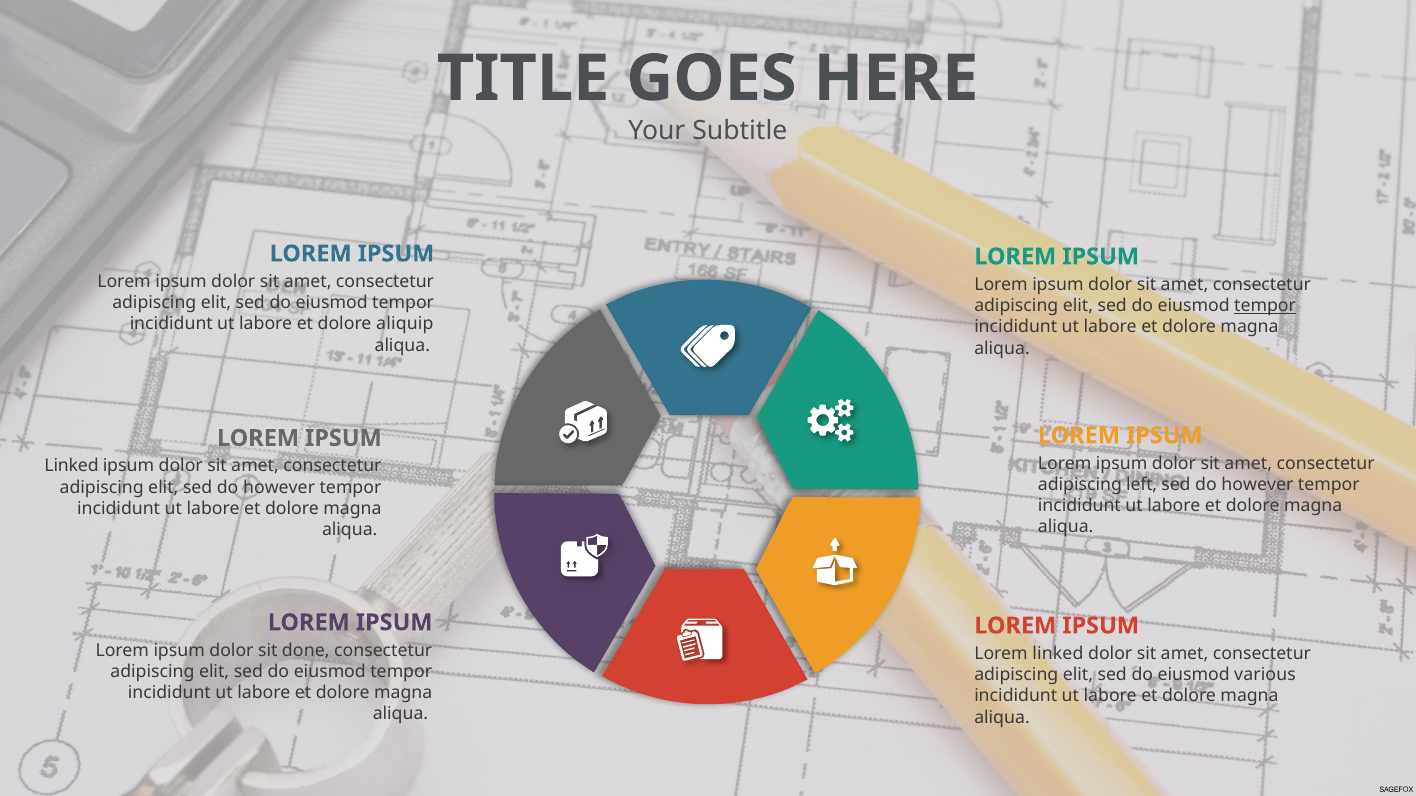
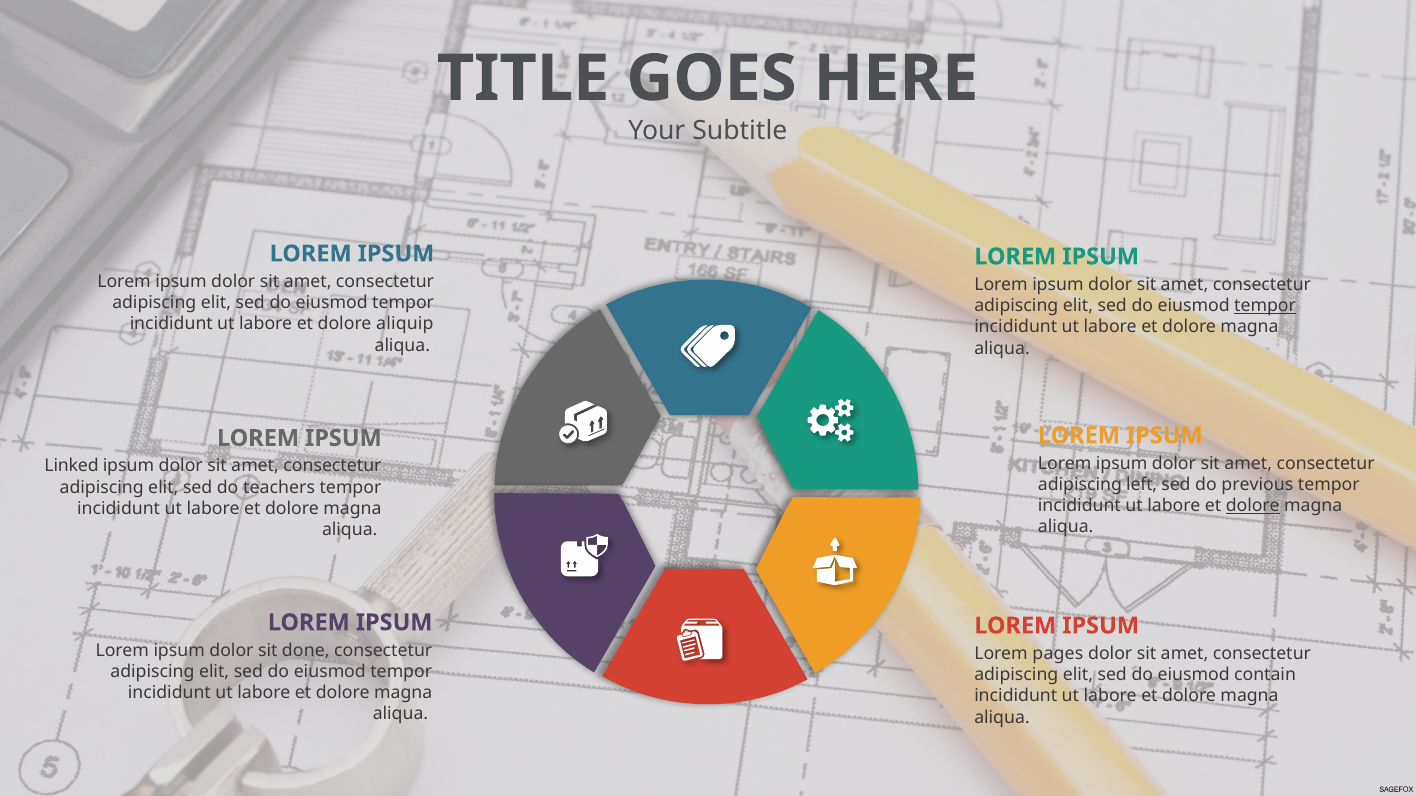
however at (1257, 485): however -> previous
elit sed do however: however -> teachers
dolore at (1253, 506) underline: none -> present
Lorem linked: linked -> pages
various: various -> contain
